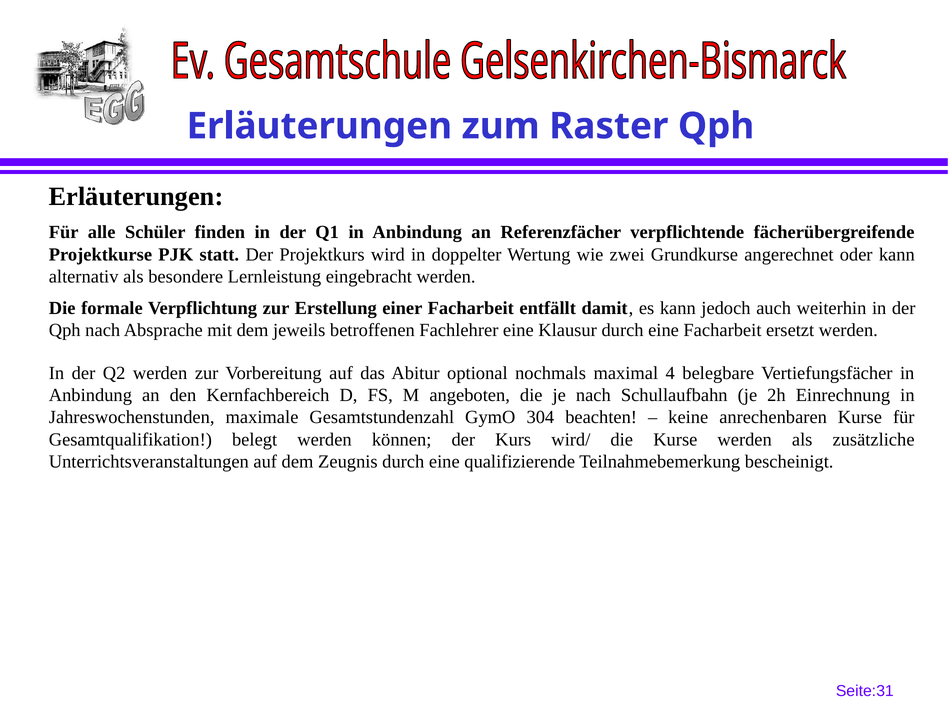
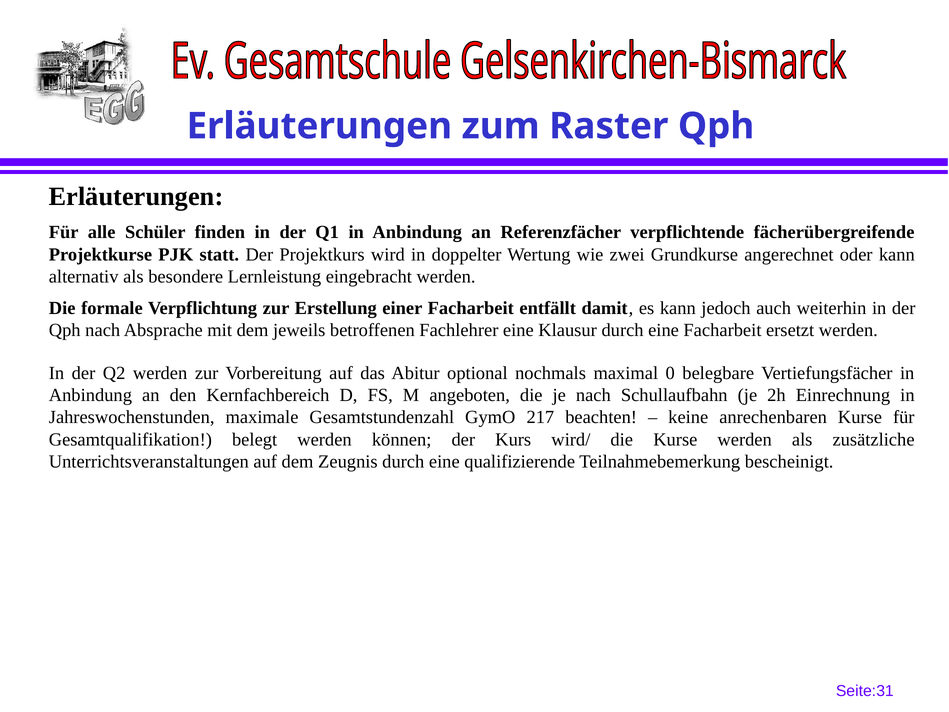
4: 4 -> 0
304: 304 -> 217
